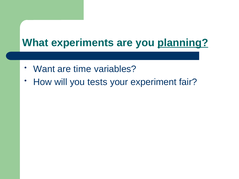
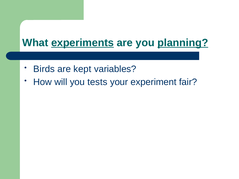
experiments underline: none -> present
Want: Want -> Birds
time: time -> kept
